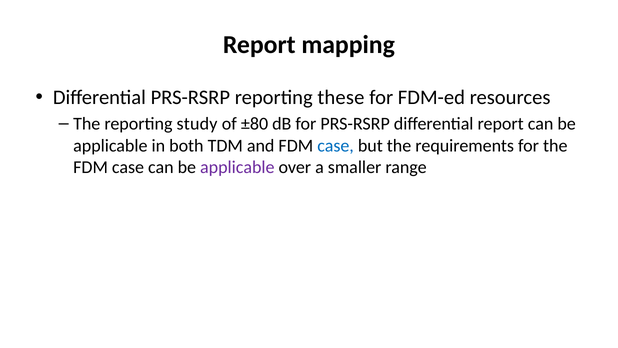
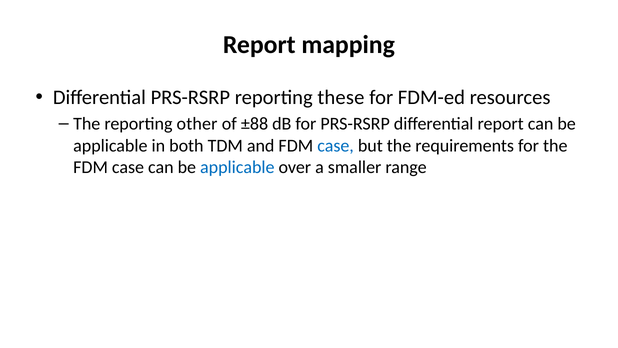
study: study -> other
±80: ±80 -> ±88
applicable at (237, 167) colour: purple -> blue
